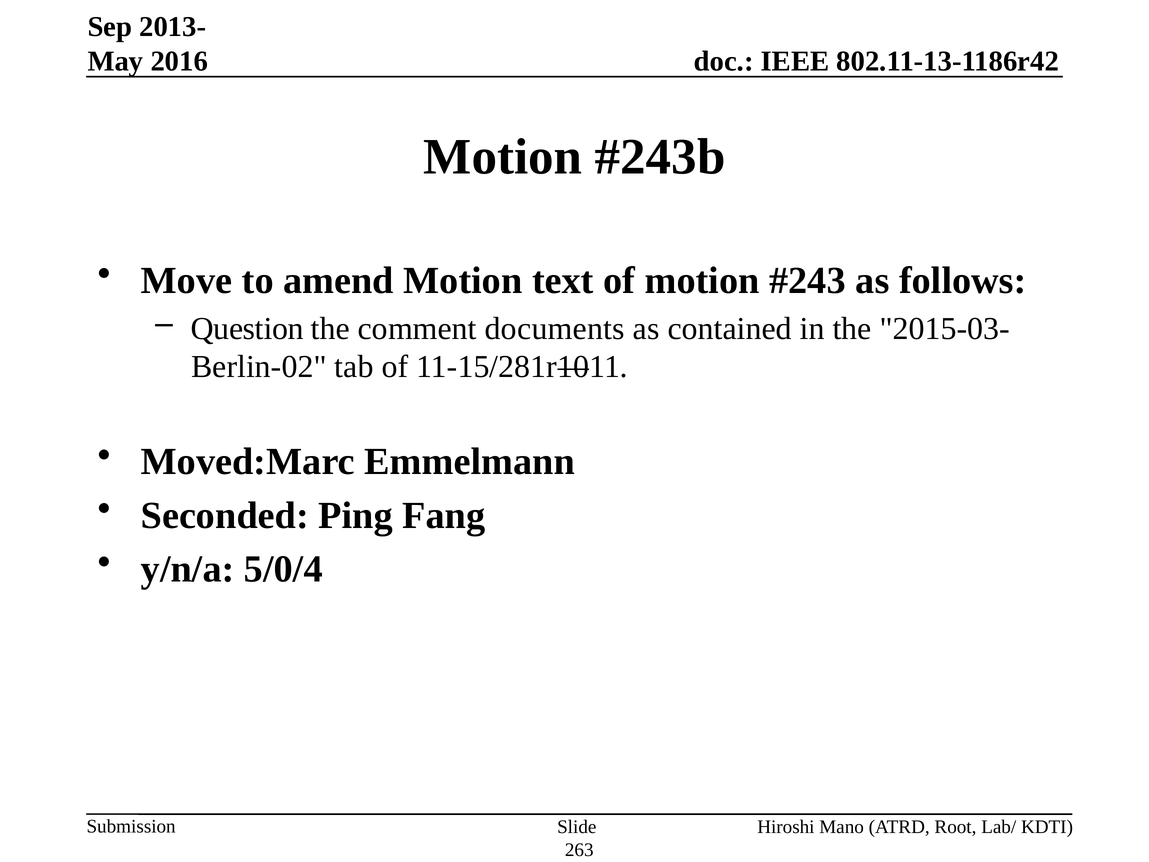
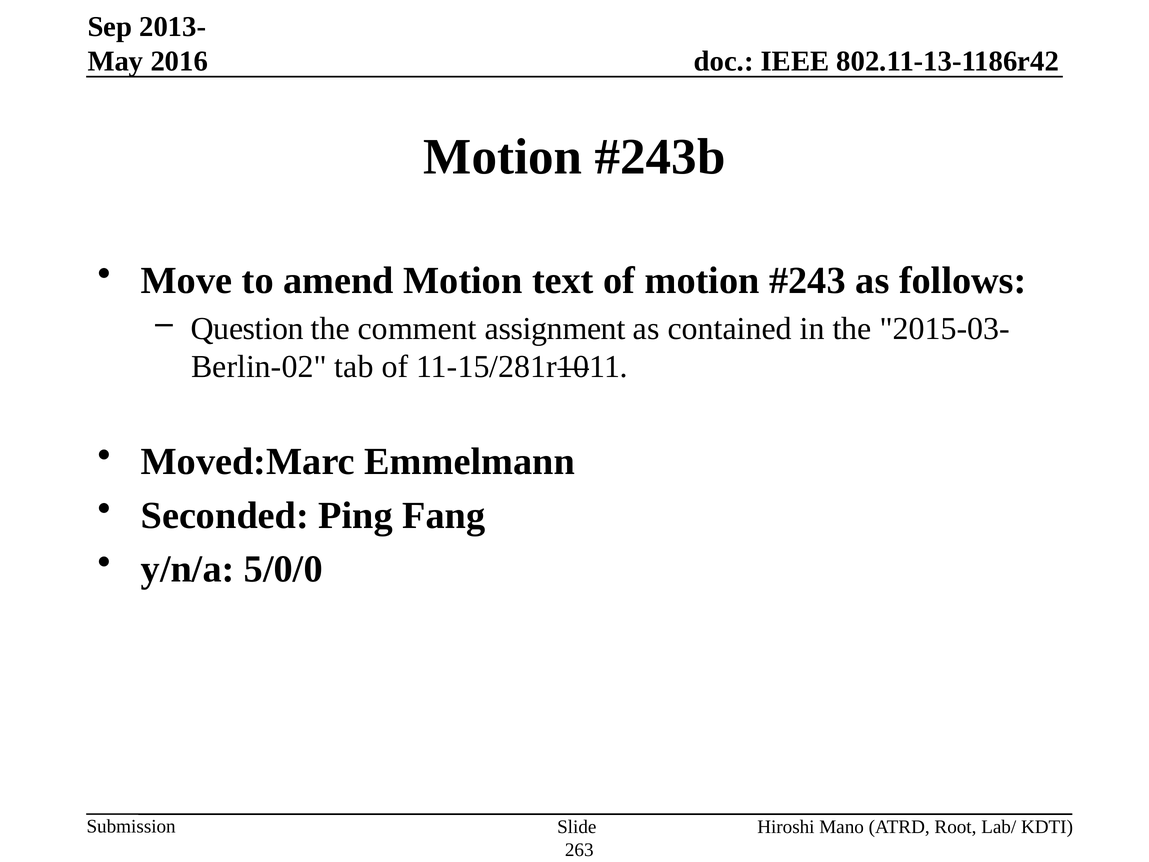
documents: documents -> assignment
5/0/4: 5/0/4 -> 5/0/0
